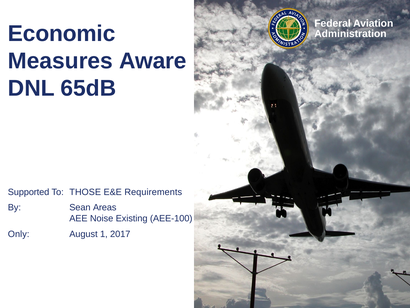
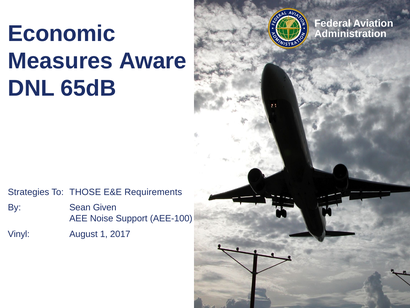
Supported: Supported -> Strategies
Areas: Areas -> Given
Existing: Existing -> Support
Only: Only -> Vinyl
